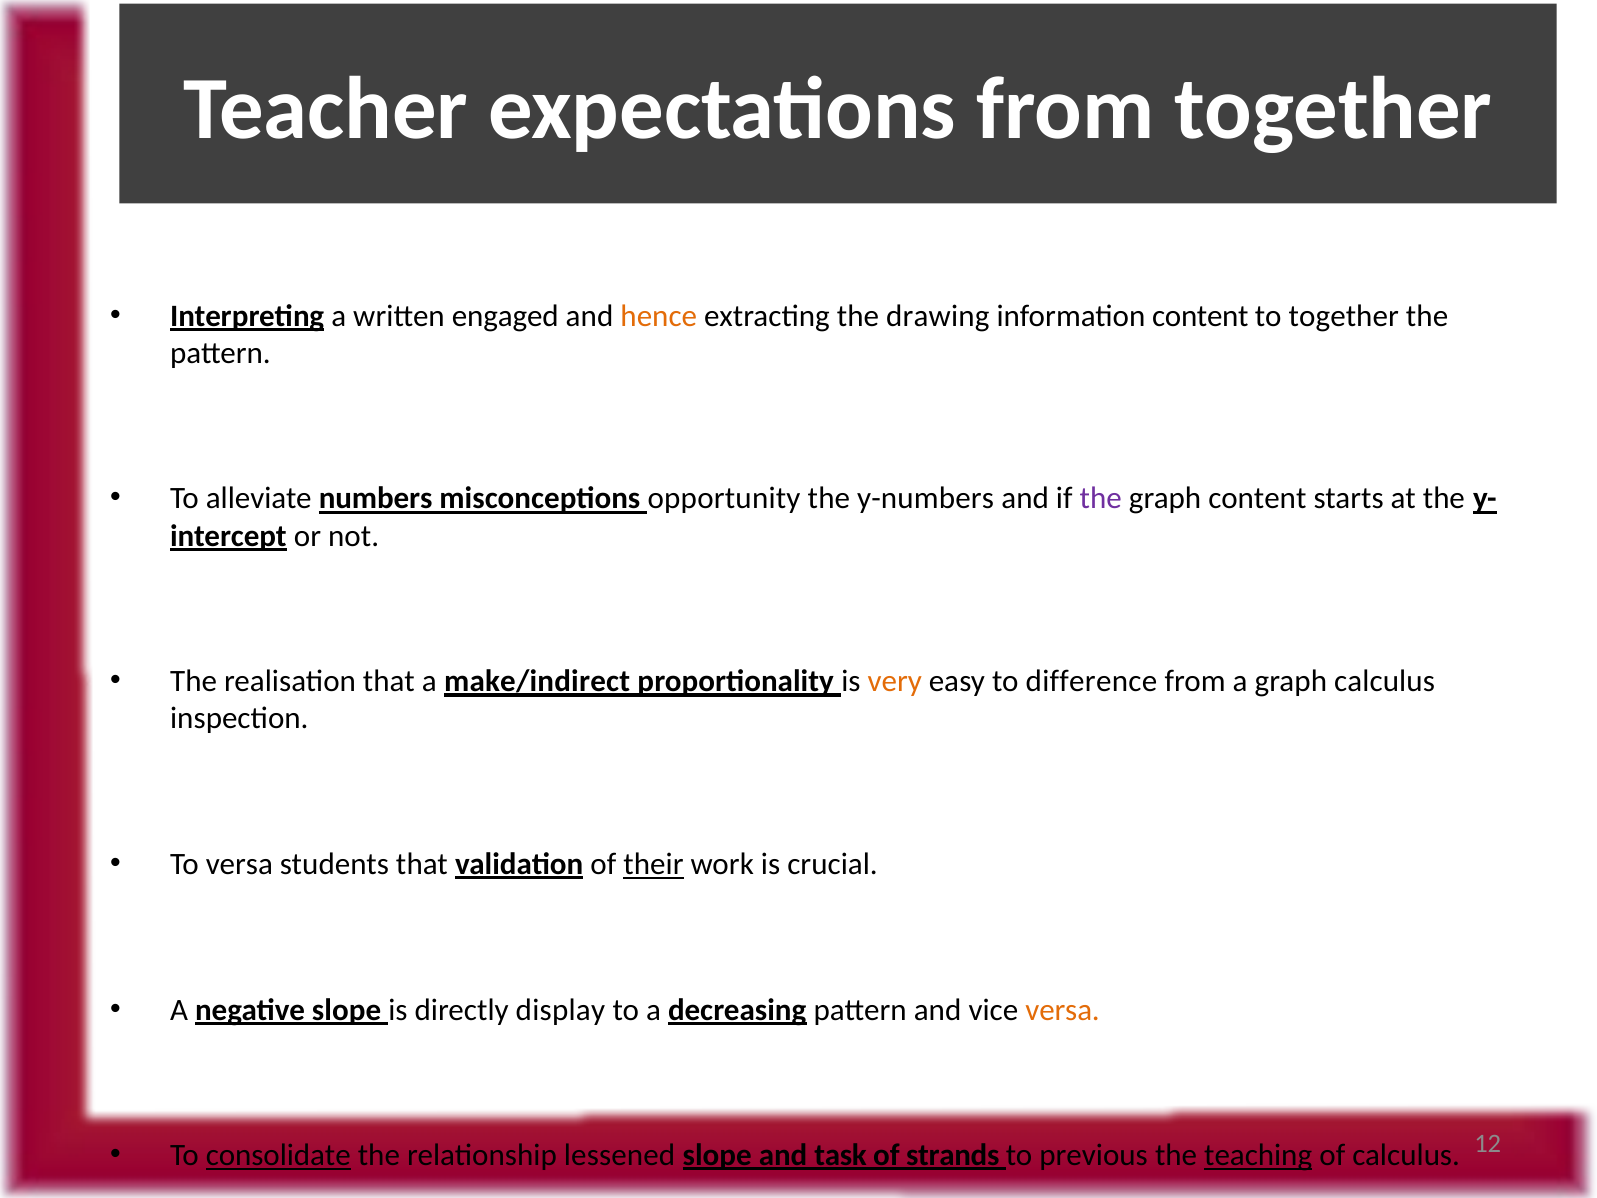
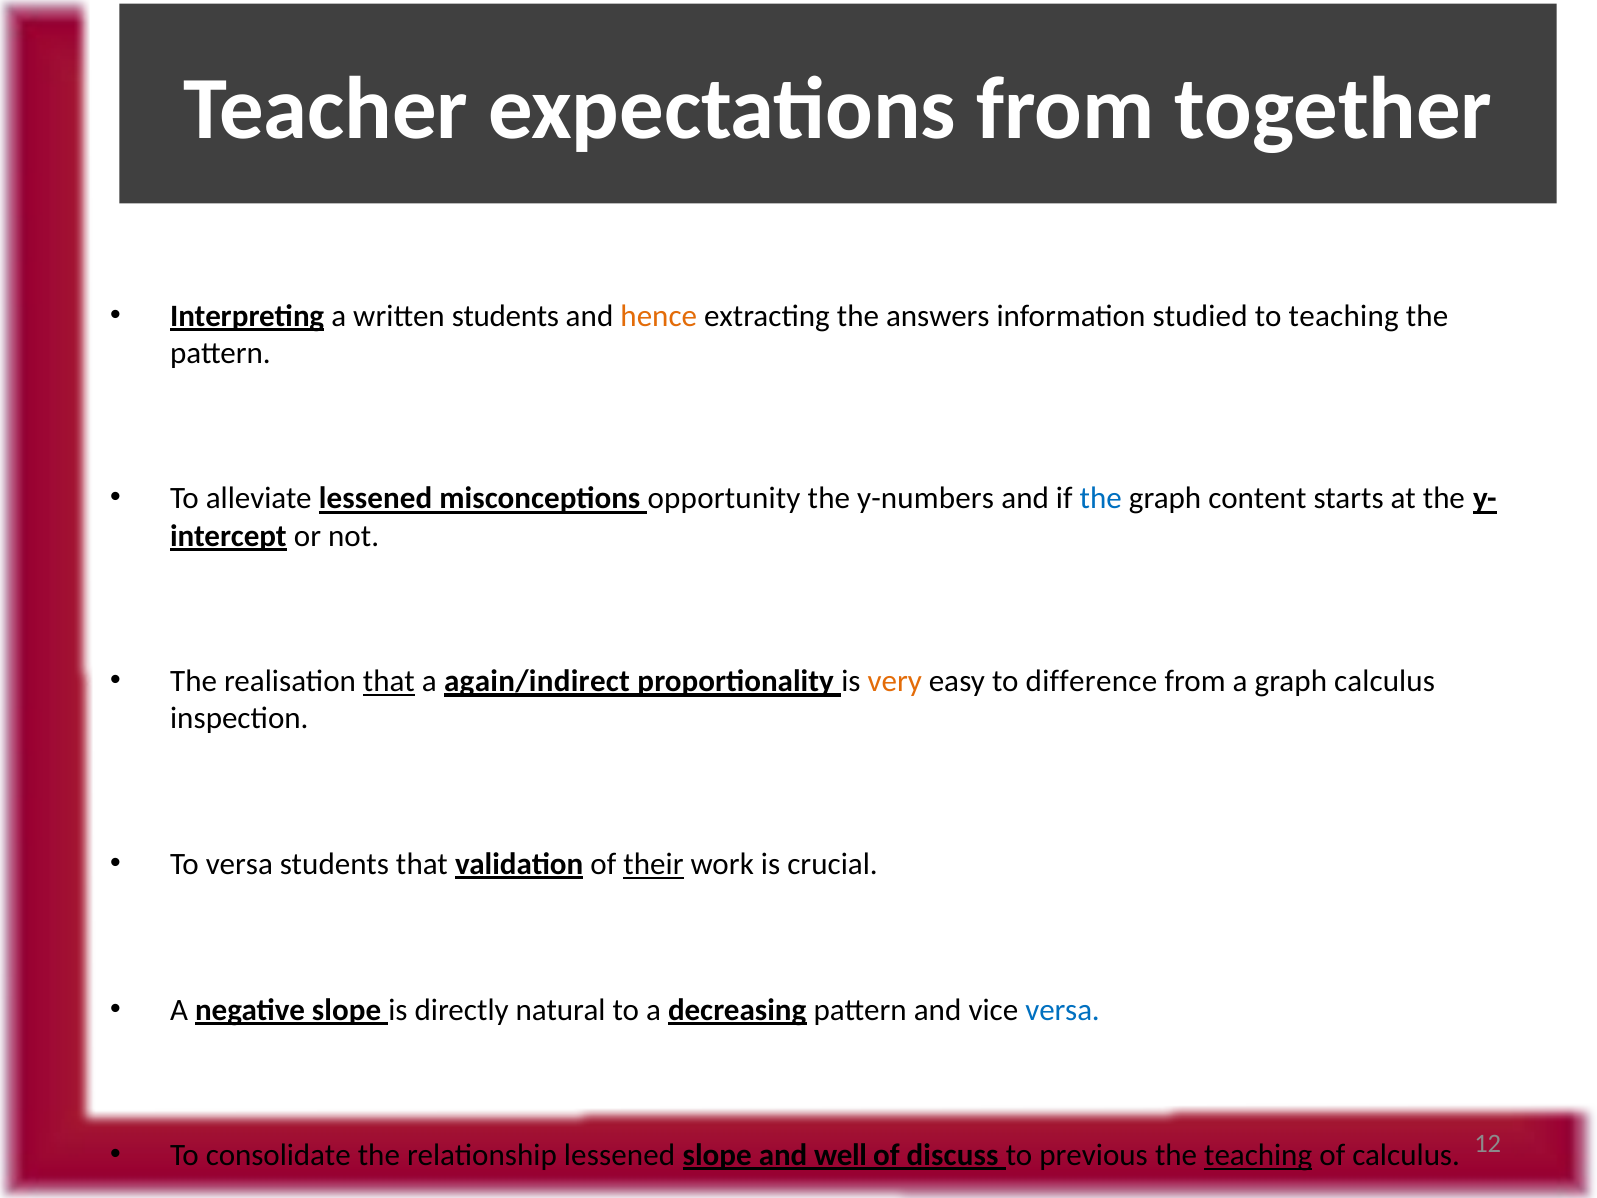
written engaged: engaged -> students
drawing: drawing -> answers
information content: content -> studied
to together: together -> teaching
alleviate numbers: numbers -> lessened
the at (1101, 499) colour: purple -> blue
that at (389, 681) underline: none -> present
make/indirect: make/indirect -> again/indirect
display: display -> natural
versa at (1063, 1010) colour: orange -> blue
consolidate underline: present -> none
task: task -> well
strands: strands -> discuss
